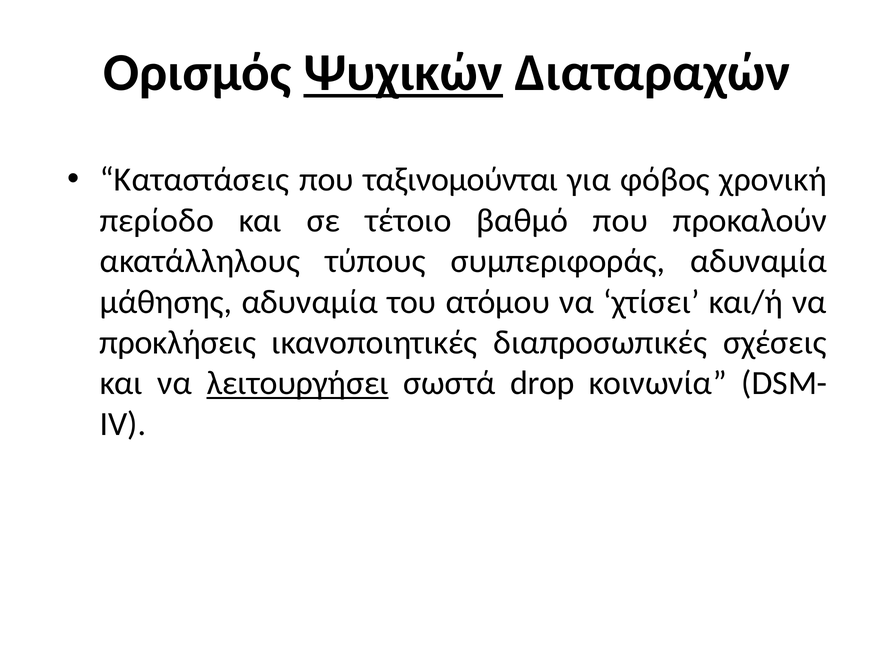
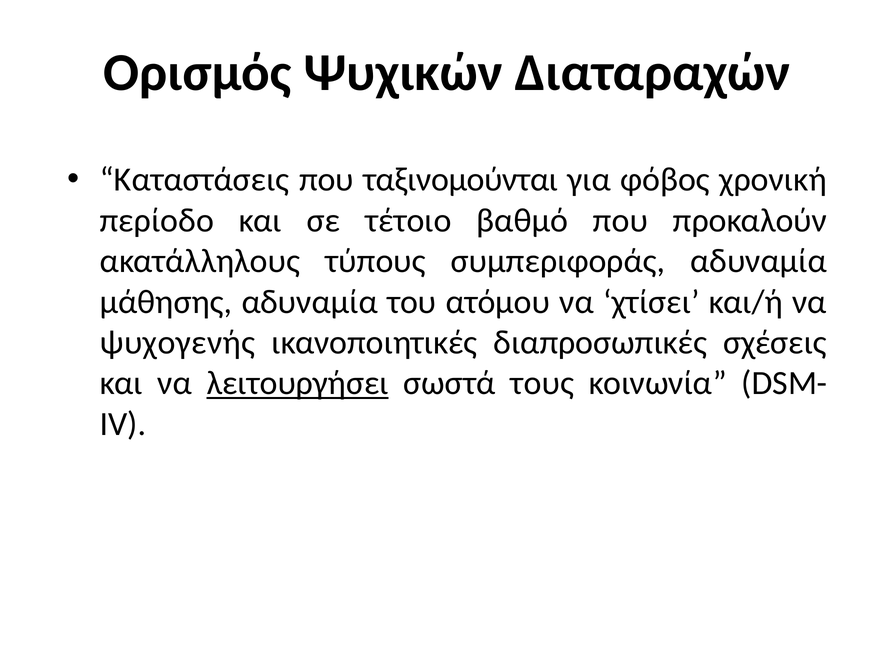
Ψυχικών underline: present -> none
προκλήσεις: προκλήσεις -> ψυχογενής
drop: drop -> τους
